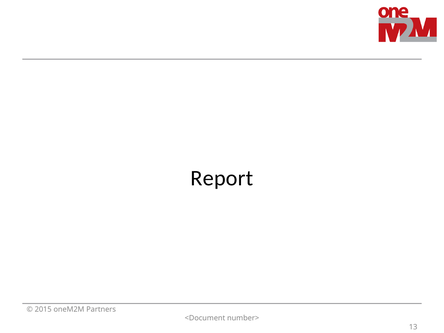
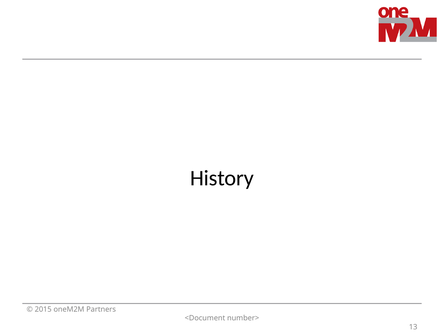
Report: Report -> History
